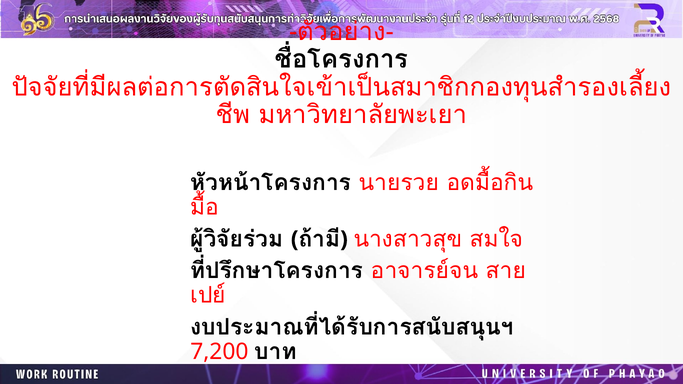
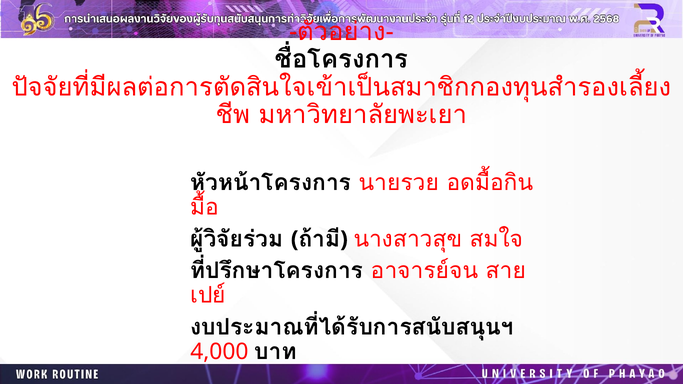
7,200: 7,200 -> 4,000
